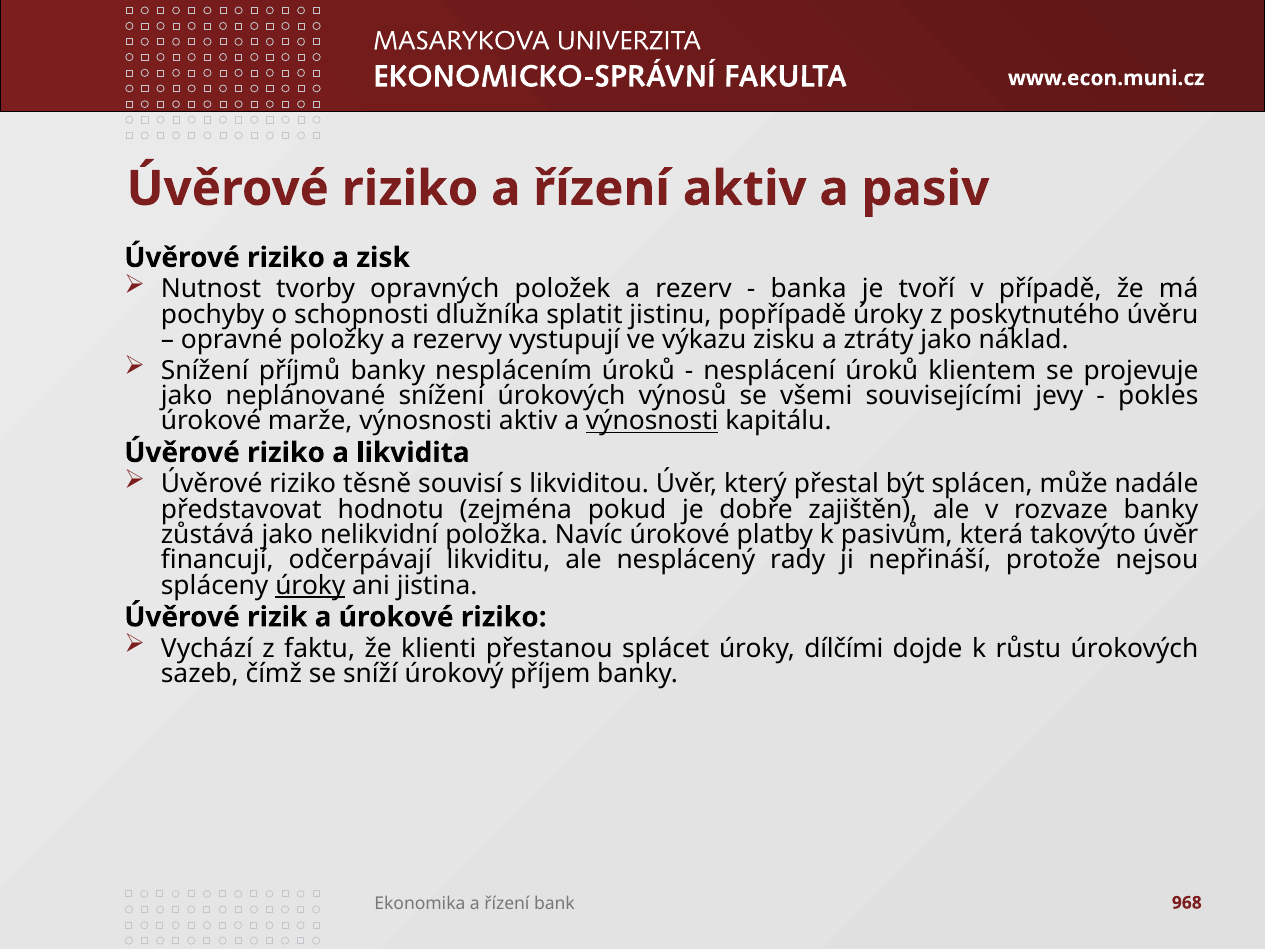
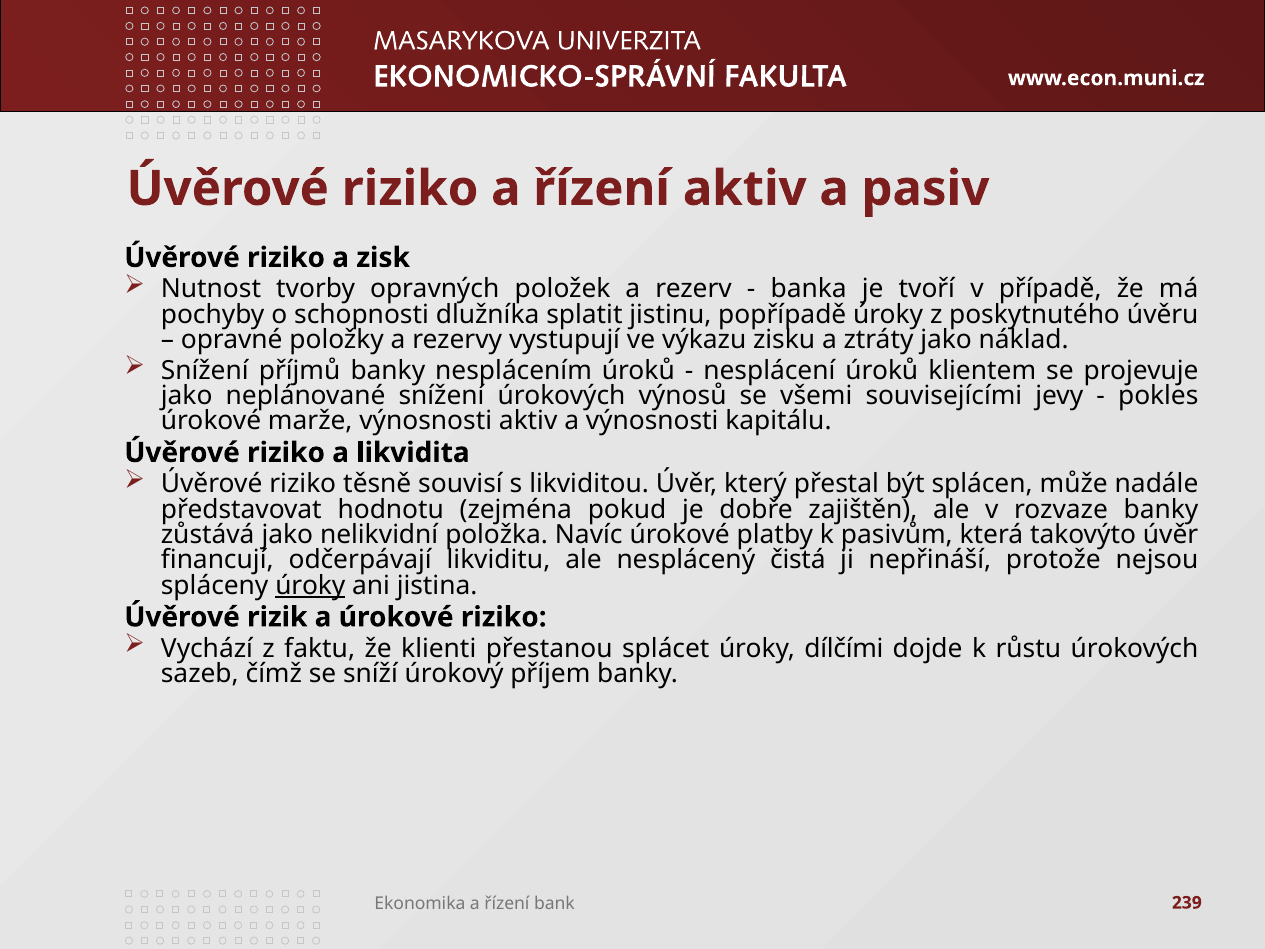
výnosnosti at (652, 421) underline: present -> none
rady: rady -> čistá
968: 968 -> 239
